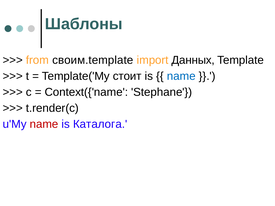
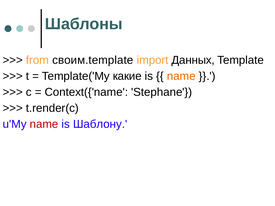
стоит: стоит -> какие
name at (181, 76) colour: blue -> orange
Каталога: Каталога -> Шаблону
